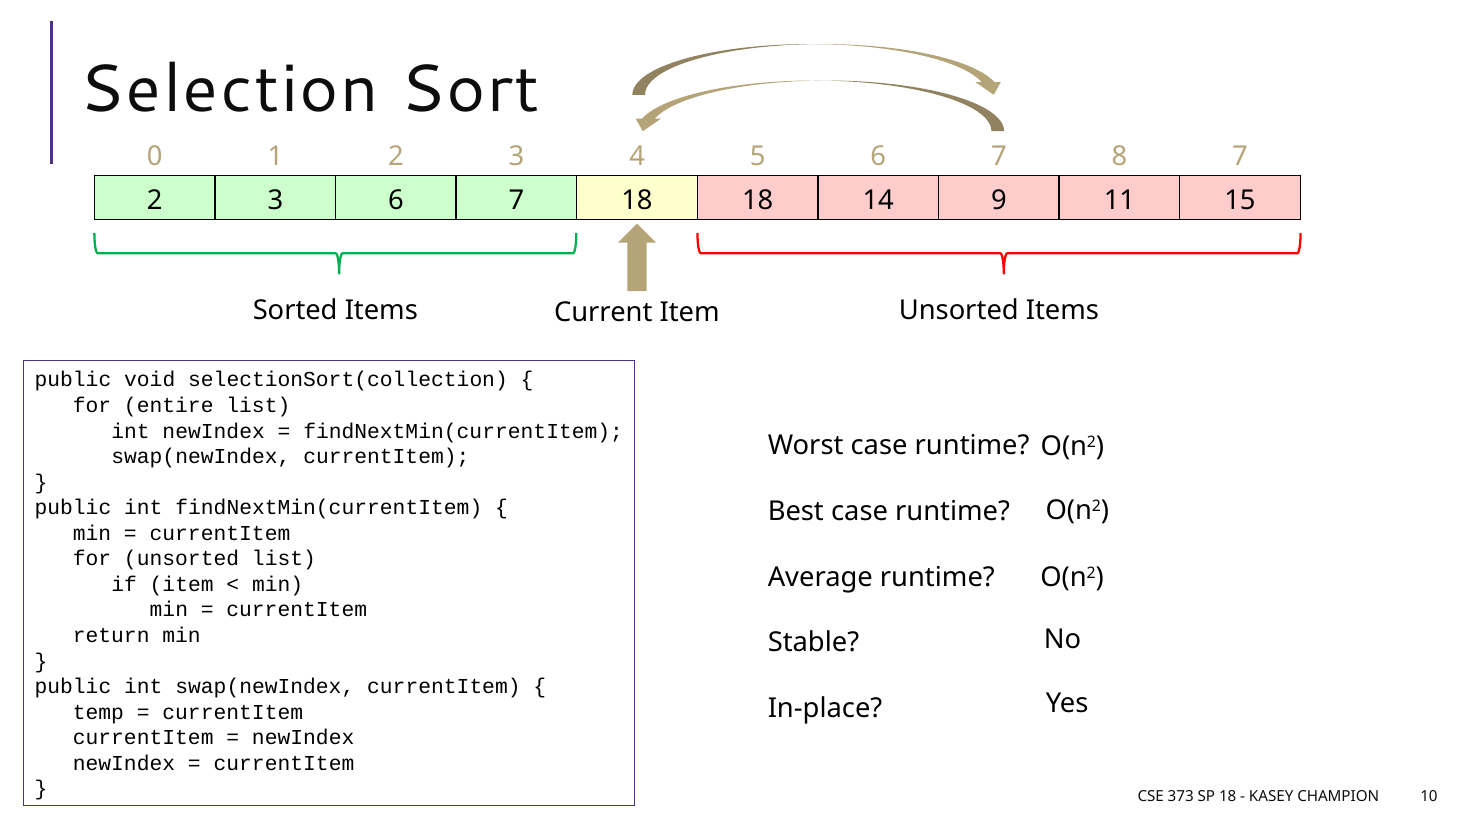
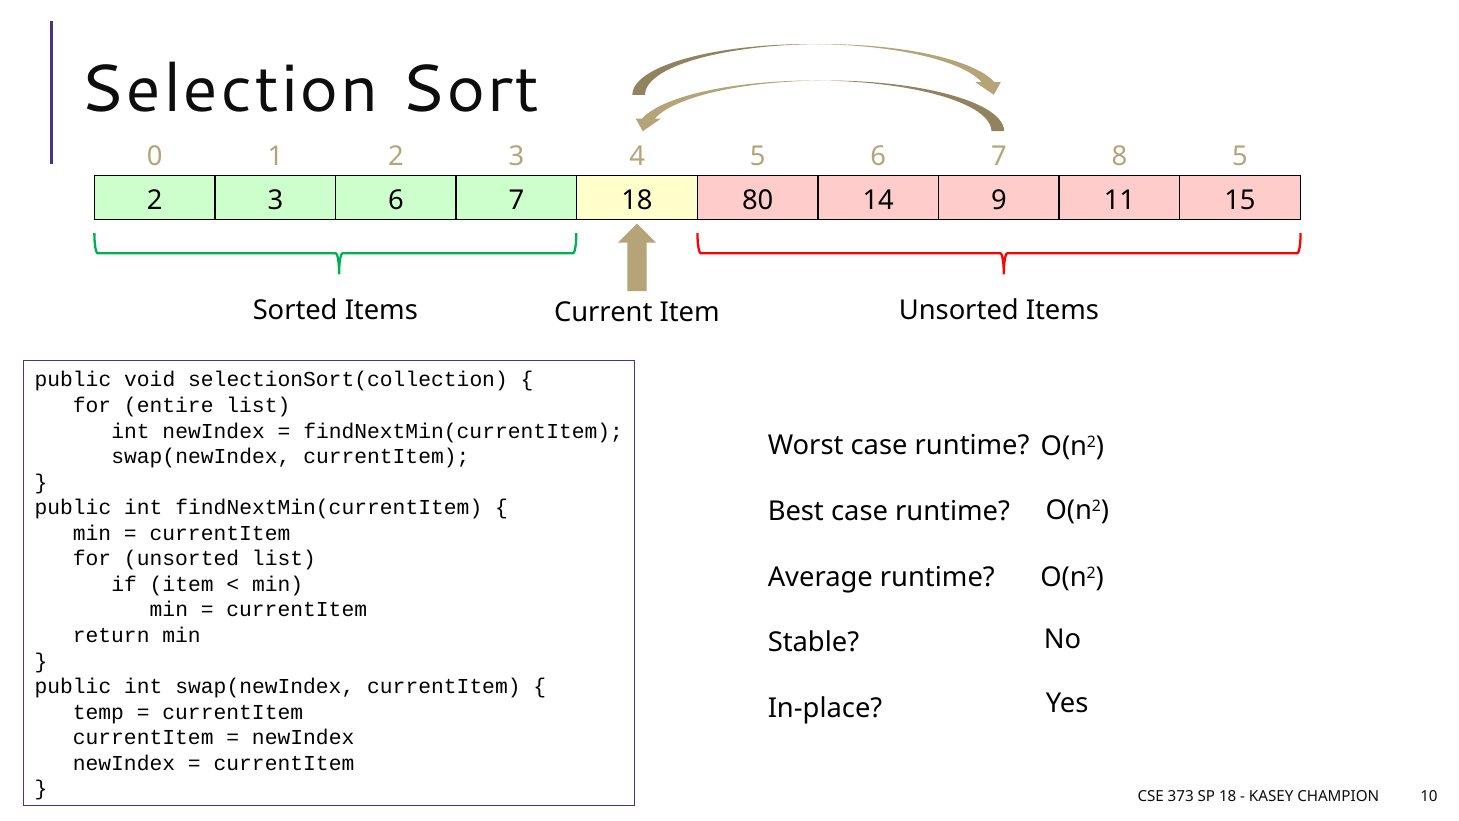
8 7: 7 -> 5
18 18: 18 -> 80
